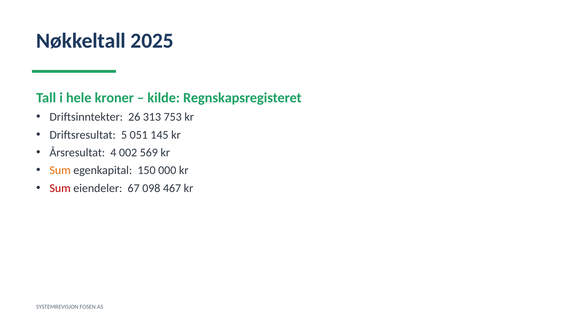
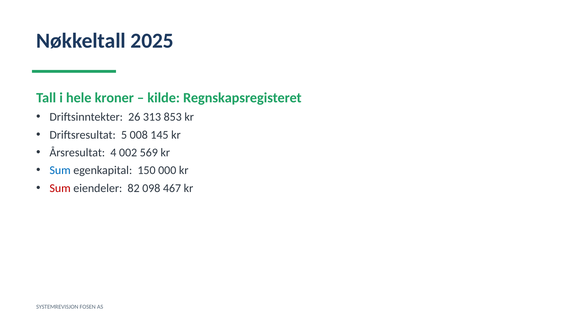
753: 753 -> 853
051: 051 -> 008
Sum at (60, 170) colour: orange -> blue
67: 67 -> 82
